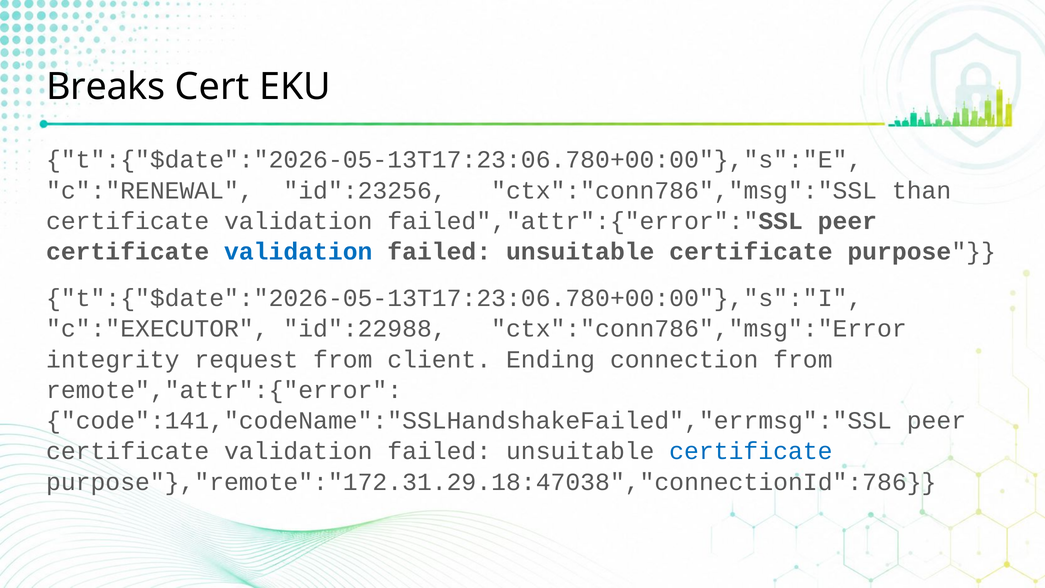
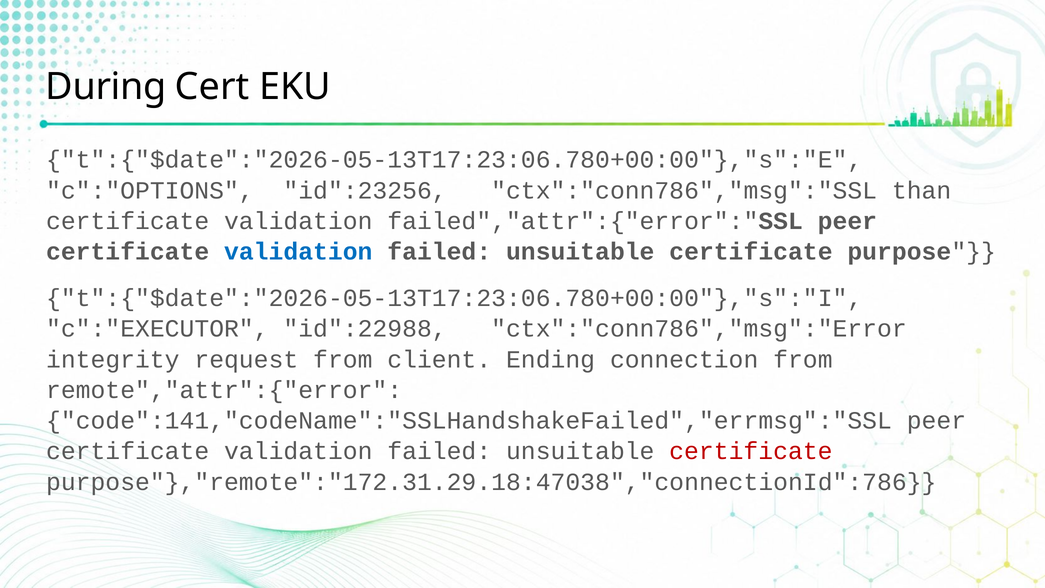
Breaks: Breaks -> During
c":"RENEWAL: c":"RENEWAL -> c":"OPTIONS
certificate at (751, 451) colour: blue -> red
